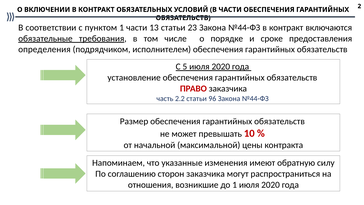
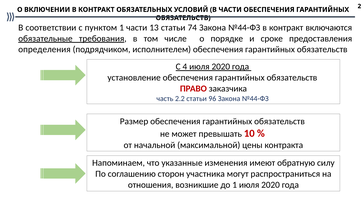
23: 23 -> 74
5: 5 -> 4
сторон заказчика: заказчика -> участника
